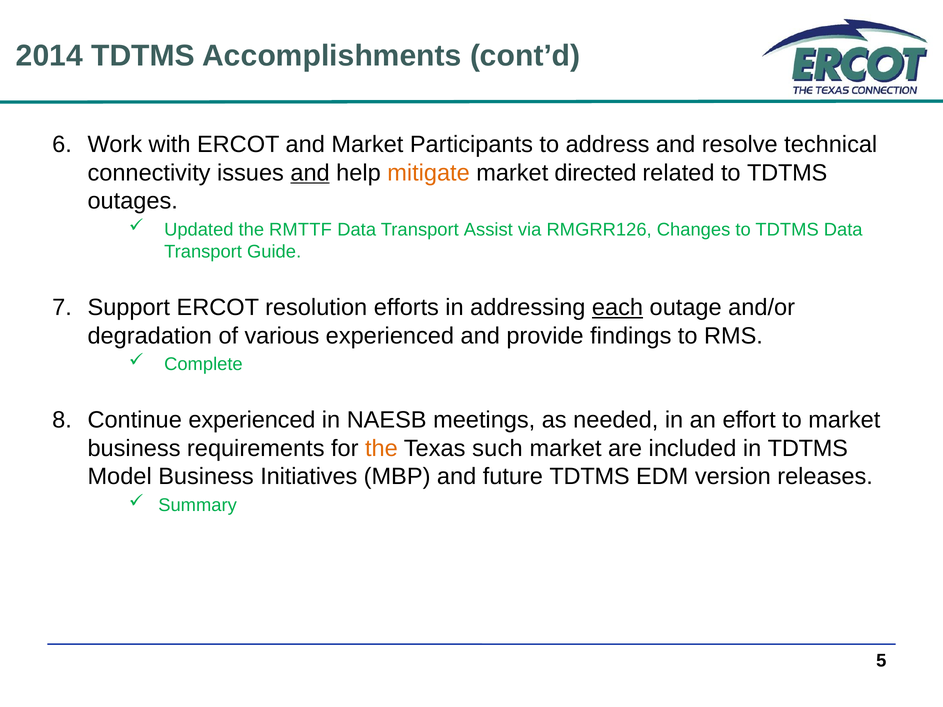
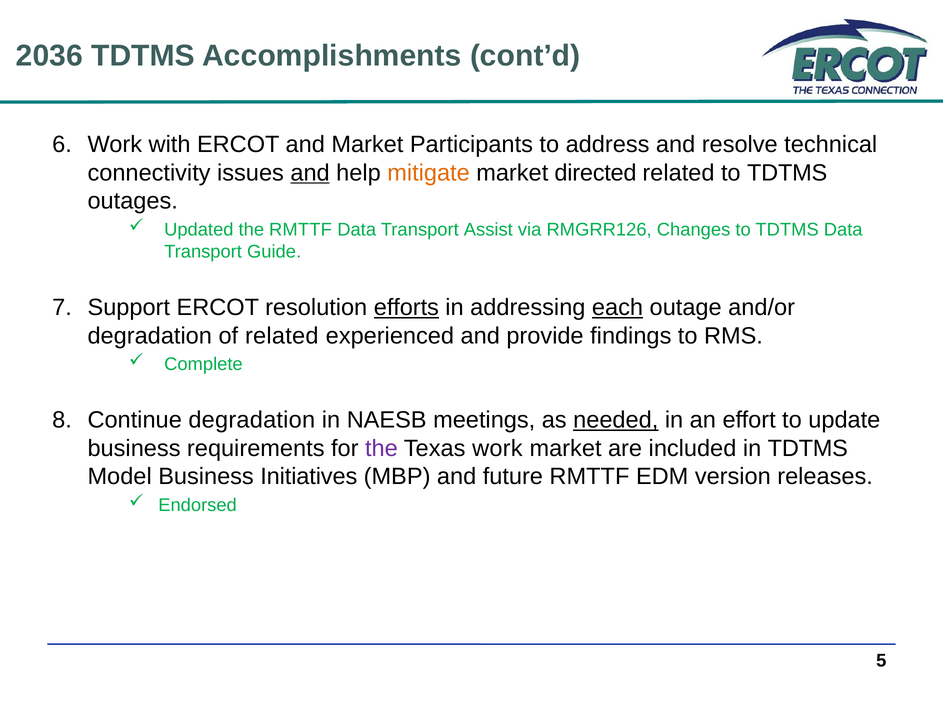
2014: 2014 -> 2036
efforts underline: none -> present
of various: various -> related
Continue experienced: experienced -> degradation
needed underline: none -> present
to market: market -> update
the at (381, 449) colour: orange -> purple
Texas such: such -> work
future TDTMS: TDTMS -> RMTTF
Summary: Summary -> Endorsed
